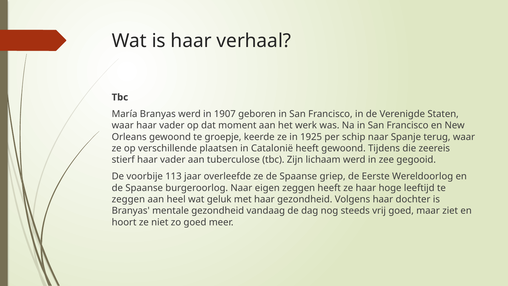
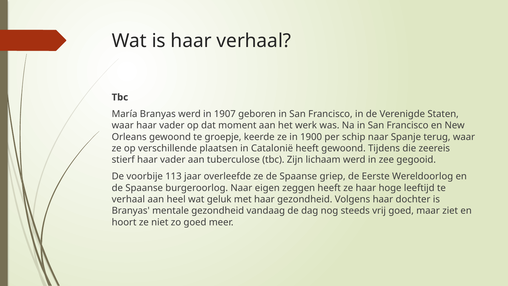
1925: 1925 -> 1900
zeggen at (128, 199): zeggen -> verhaal
